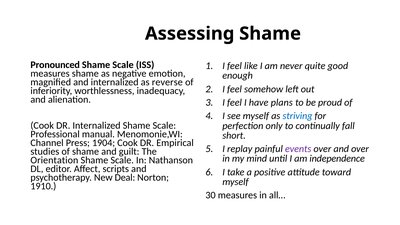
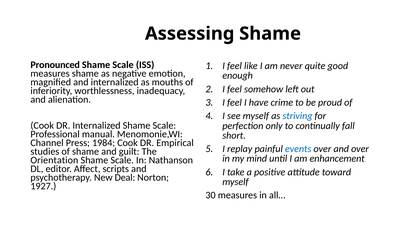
reverse: reverse -> mouths
plans: plans -> crime
1904: 1904 -> 1984
events colour: purple -> blue
independence: independence -> enhancement
1910: 1910 -> 1927
